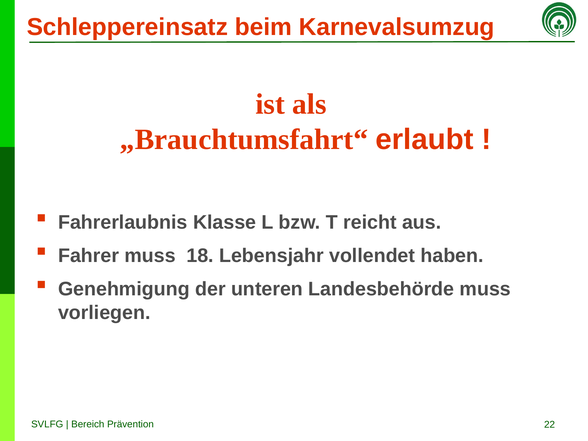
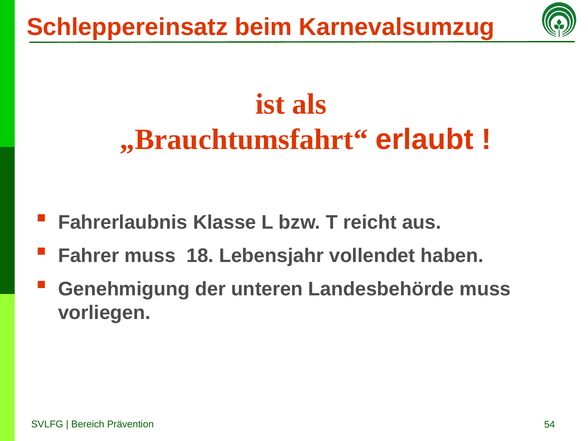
22: 22 -> 54
